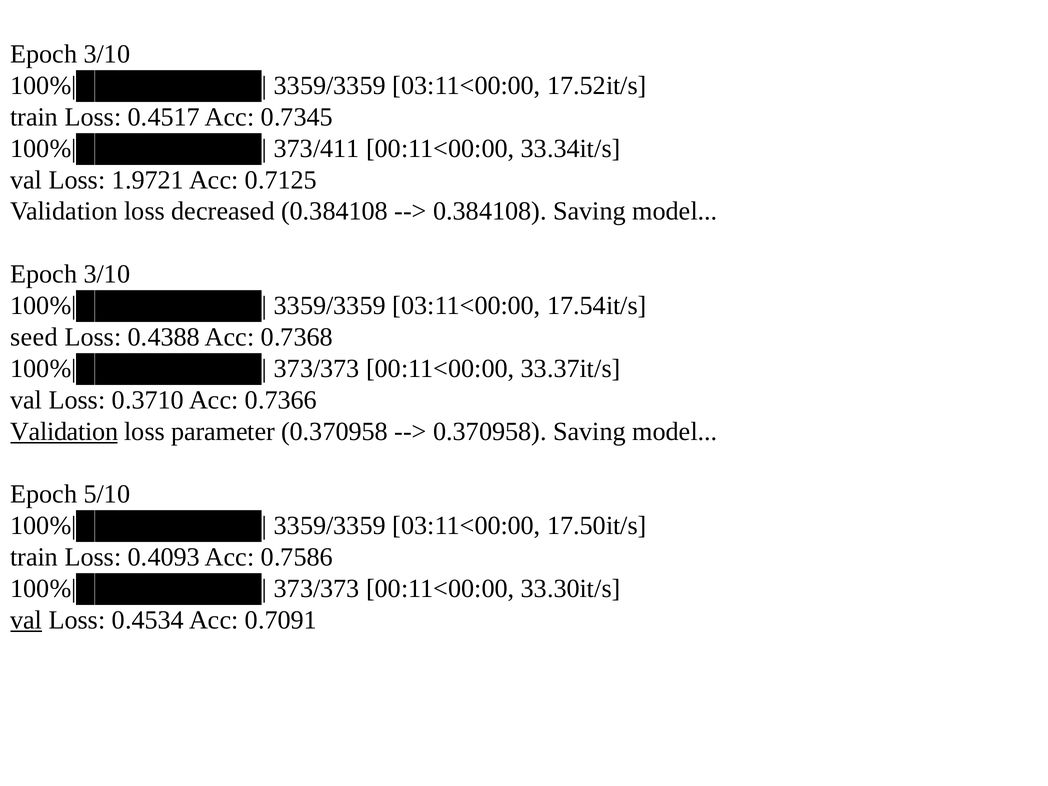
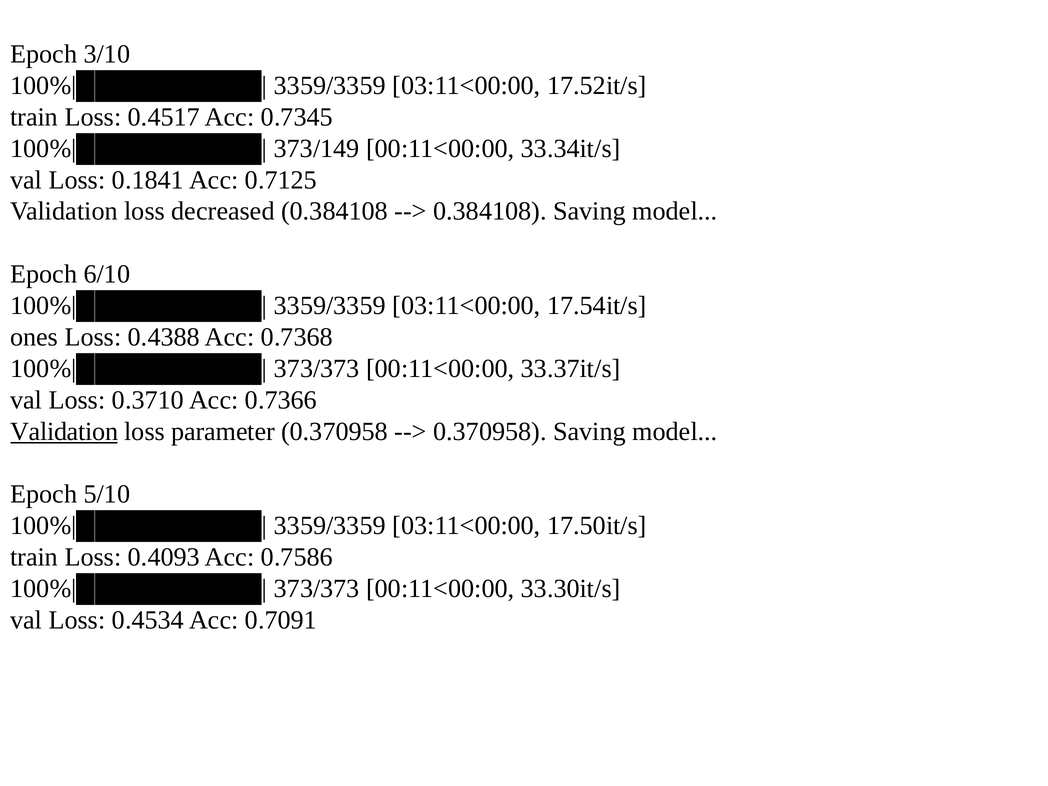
373/411: 373/411 -> 373/149
1.9721: 1.9721 -> 0.1841
3/10 at (107, 274): 3/10 -> 6/10
seed: seed -> ones
val at (26, 620) underline: present -> none
